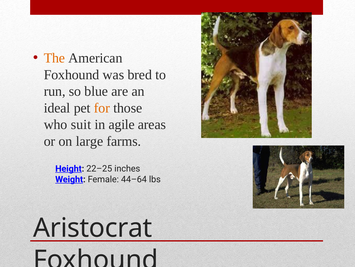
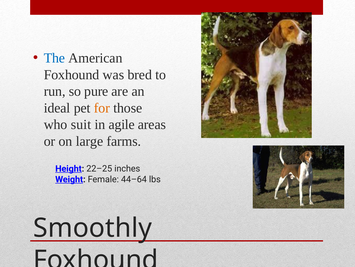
The colour: orange -> blue
blue: blue -> pure
Aristocrat: Aristocrat -> Smoothly
